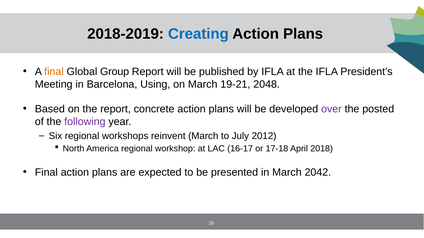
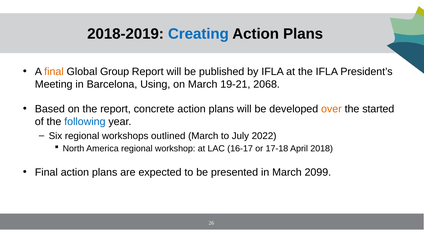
2048: 2048 -> 2068
over colour: purple -> orange
posted: posted -> started
following colour: purple -> blue
reinvent: reinvent -> outlined
2012: 2012 -> 2022
2042: 2042 -> 2099
